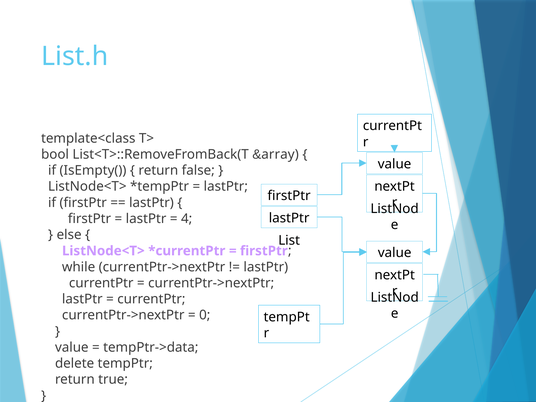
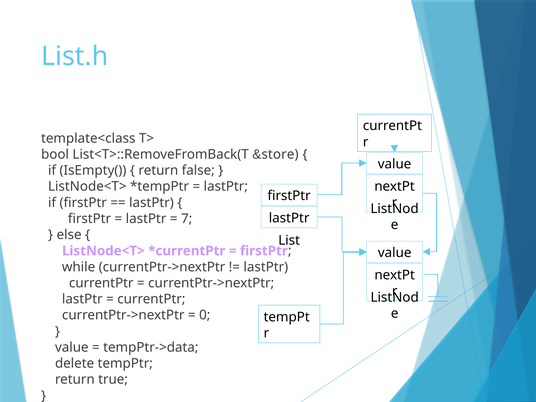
array: array -> store
4: 4 -> 7
